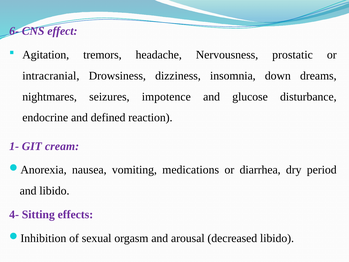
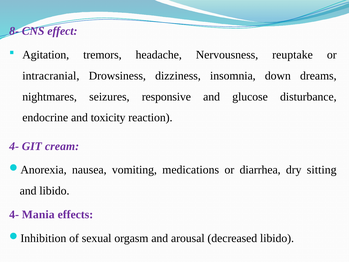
6-: 6- -> 8-
prostatic: prostatic -> reuptake
impotence: impotence -> responsive
defined: defined -> toxicity
1- at (14, 146): 1- -> 4-
period: period -> sitting
Sitting: Sitting -> Mania
